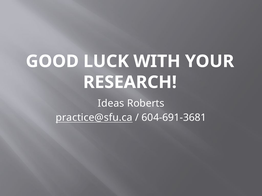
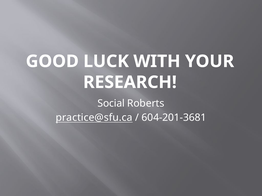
Ideas: Ideas -> Social
604-691-3681: 604-691-3681 -> 604-201-3681
